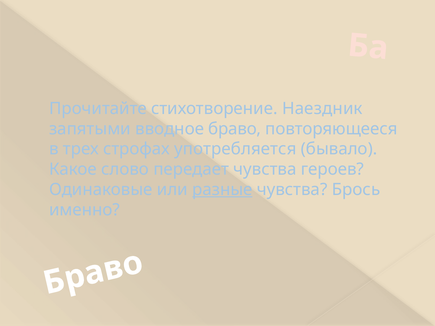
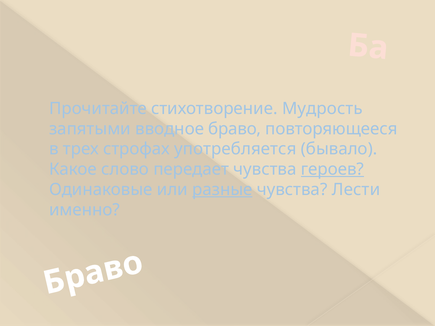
Наездник: Наездник -> Мудрость
героев underline: none -> present
Брось: Брось -> Лести
